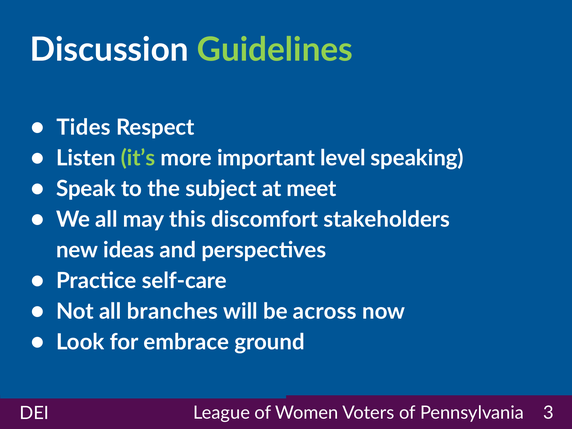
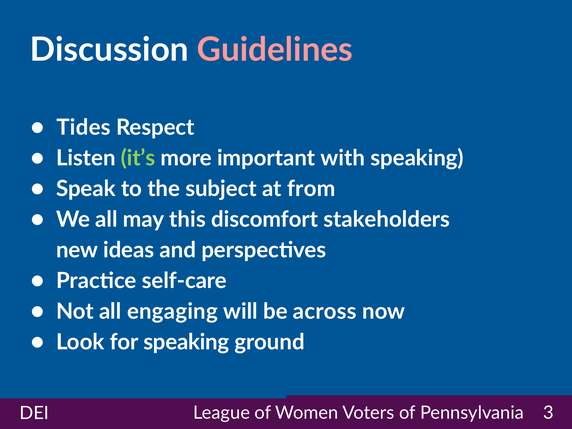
Guidelines colour: light green -> pink
level: level -> with
meet: meet -> from
branches: branches -> engaging
for embrace: embrace -> speaking
